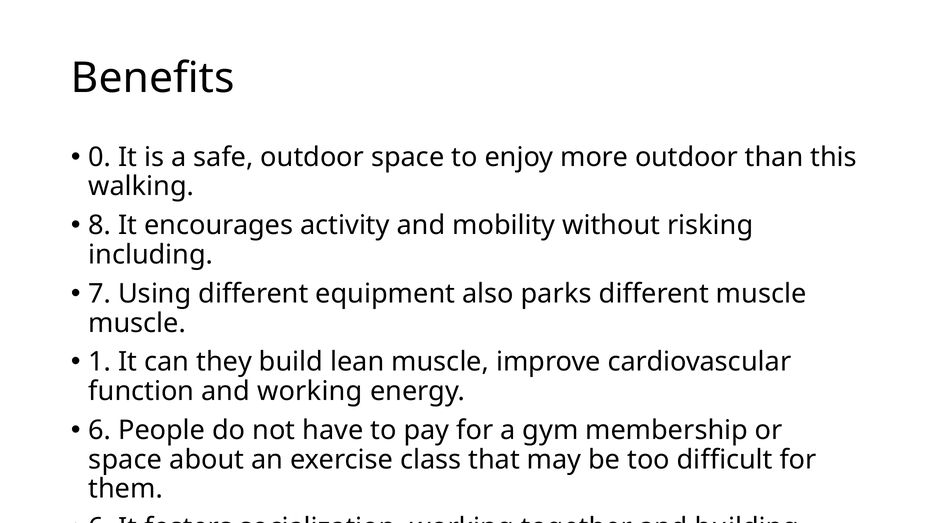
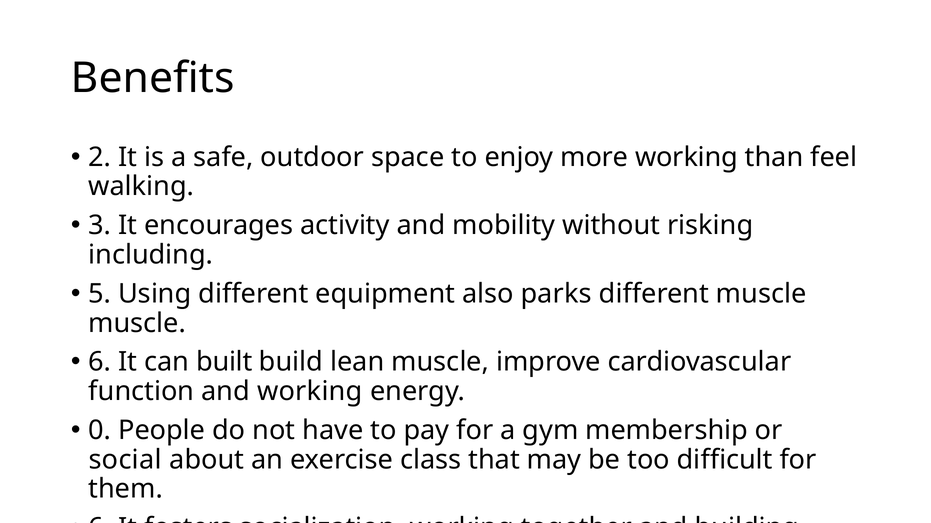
0: 0 -> 2
more outdoor: outdoor -> working
this: this -> feel
8: 8 -> 3
7: 7 -> 5
1 at (100, 363): 1 -> 6
they: they -> built
6 at (100, 431): 6 -> 0
space at (125, 460): space -> social
